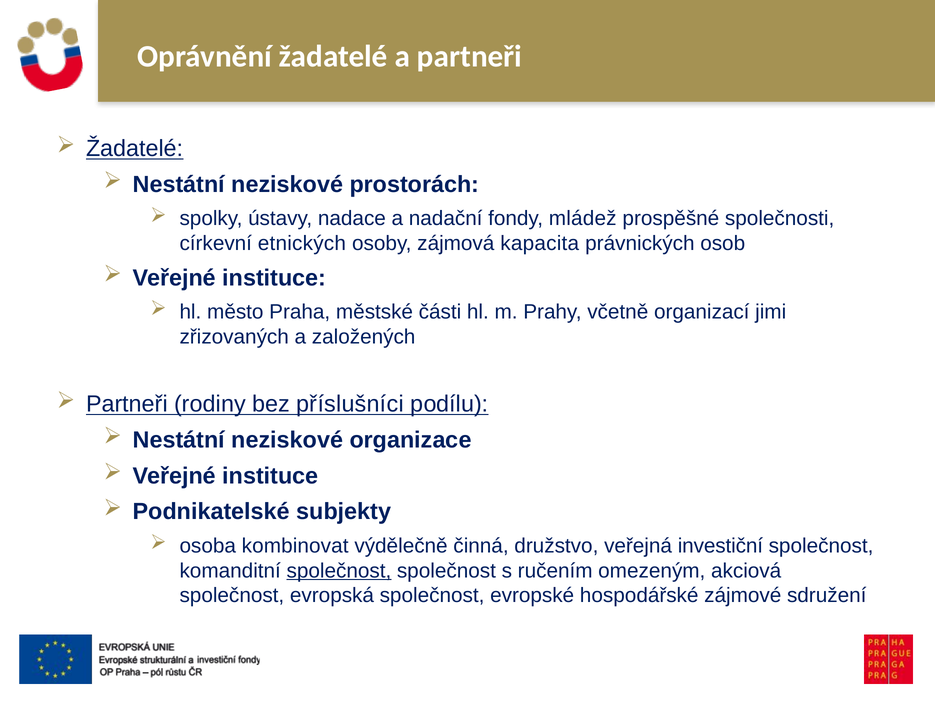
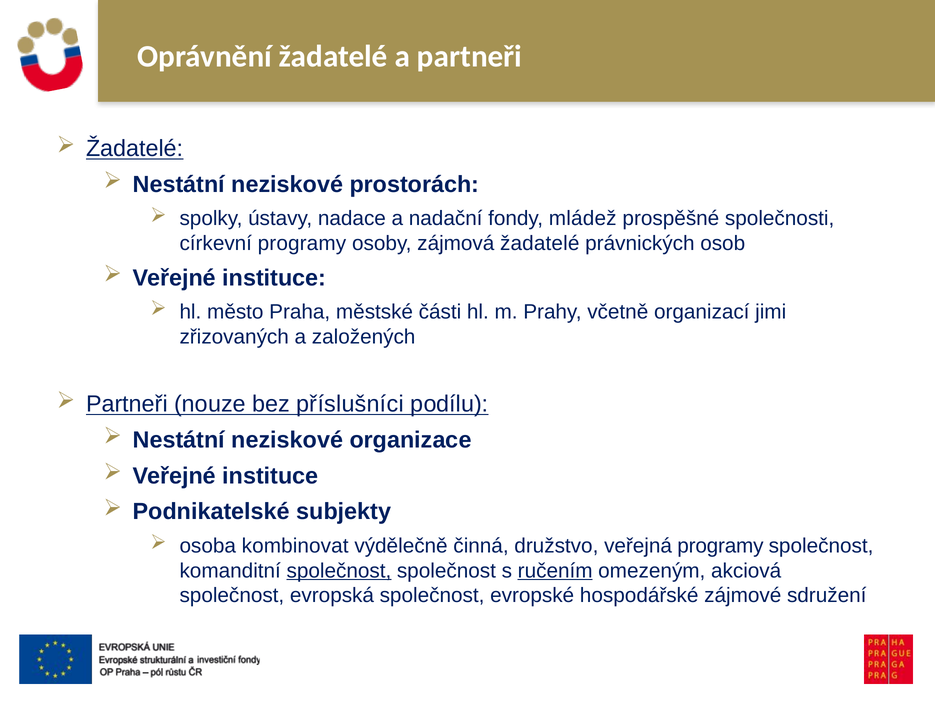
církevní etnických: etnických -> programy
zájmová kapacita: kapacita -> žadatelé
rodiny: rodiny -> nouze
veřejná investiční: investiční -> programy
ručením underline: none -> present
